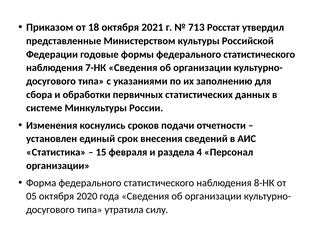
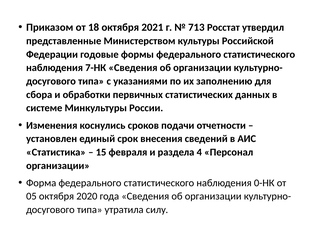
8-НК: 8-НК -> 0-НК
